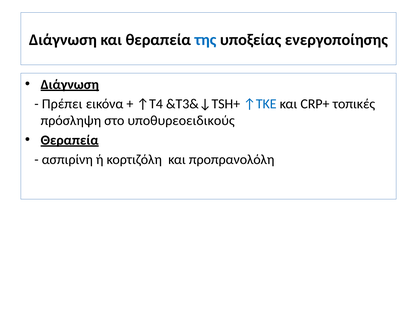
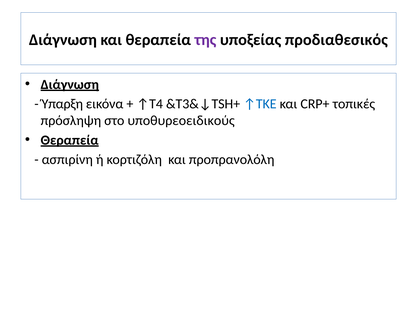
της colour: blue -> purple
ενεργοποίησης: ενεργοποίησης -> προδιαθεσικός
Πρέπει: Πρέπει -> Ύπαρξη
